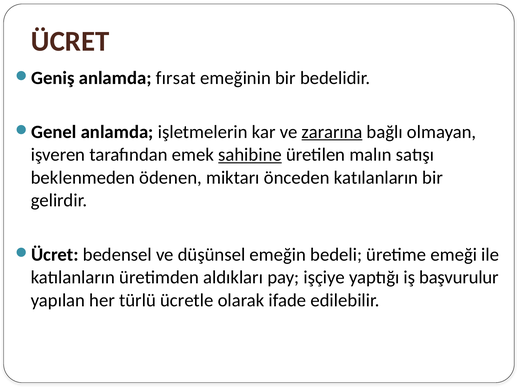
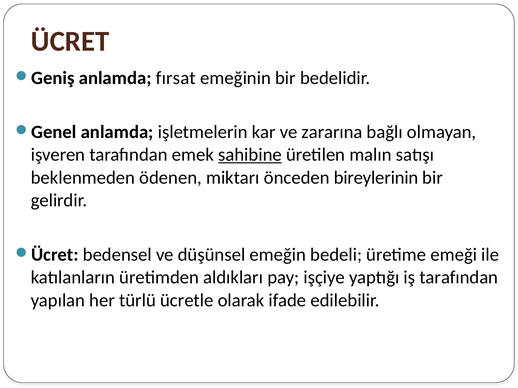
zararına underline: present -> none
önceden katılanların: katılanların -> bireylerinin
iş başvurulur: başvurulur -> tarafından
